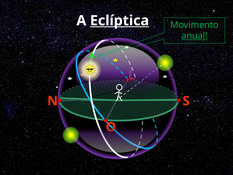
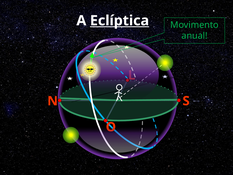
anual underline: present -> none
